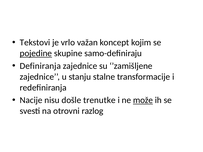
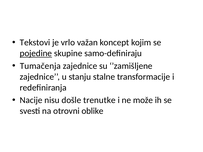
Definiranja: Definiranja -> Tumačenja
može underline: present -> none
razlog: razlog -> oblike
